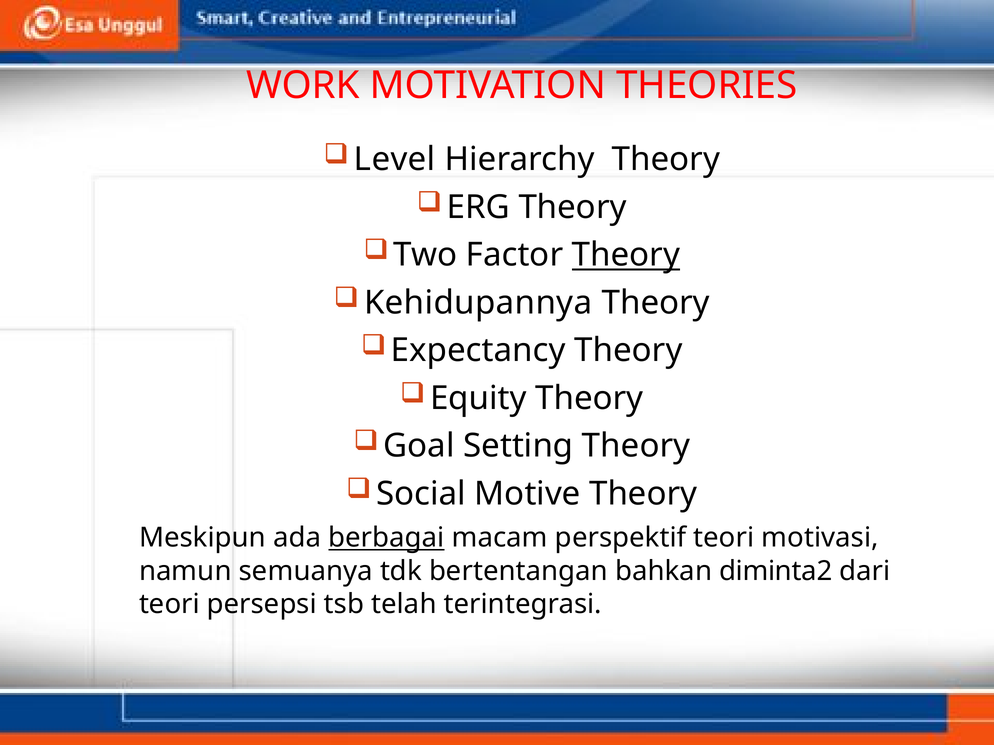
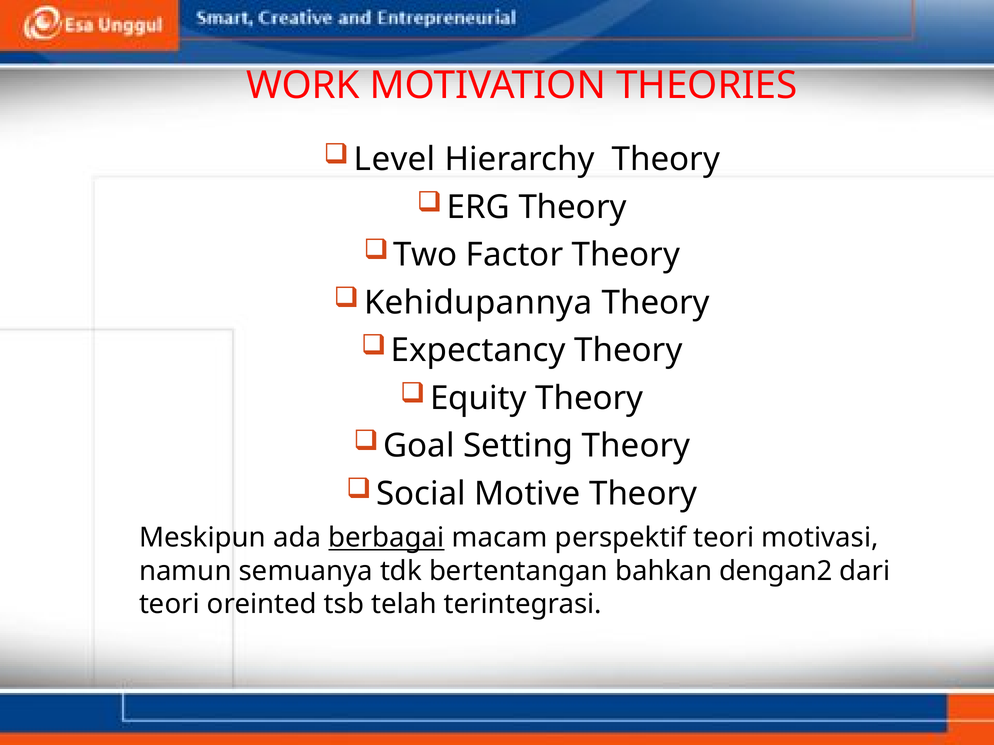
Theory at (626, 255) underline: present -> none
diminta2: diminta2 -> dengan2
persepsi: persepsi -> oreinted
